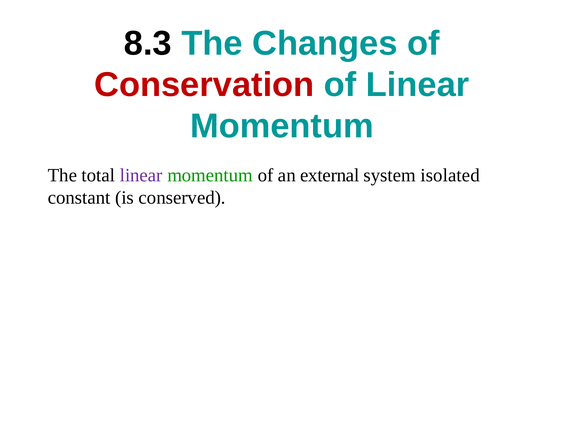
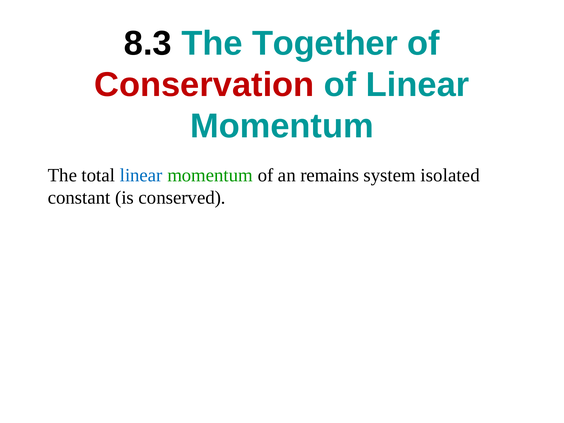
Changes: Changes -> Together
linear at (141, 175) colour: purple -> blue
external: external -> remains
